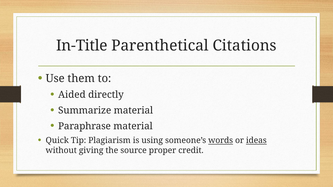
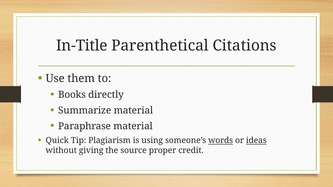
Aided: Aided -> Books
